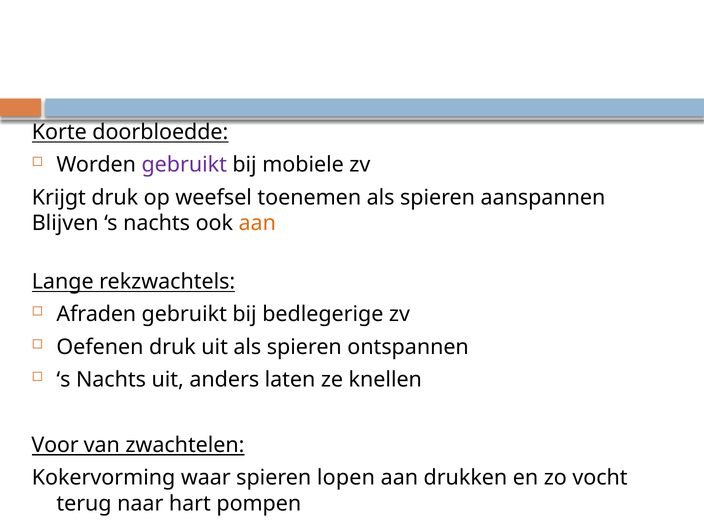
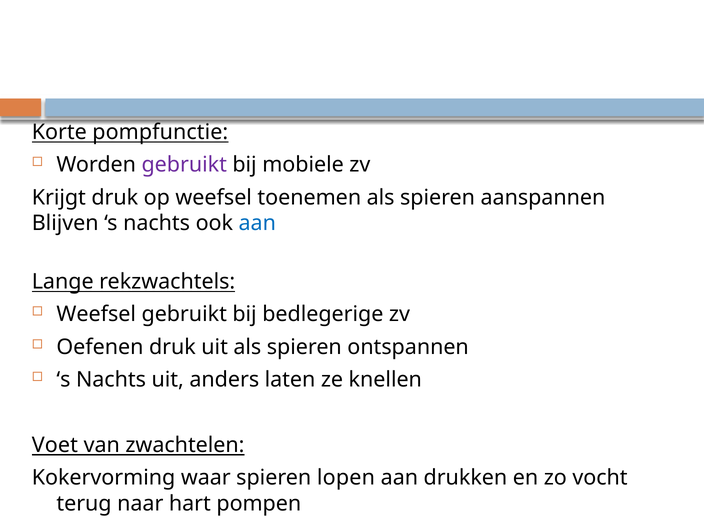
doorbloedde: doorbloedde -> pompfunctie
aan at (257, 223) colour: orange -> blue
Afraden at (96, 314): Afraden -> Weefsel
Voor: Voor -> Voet
